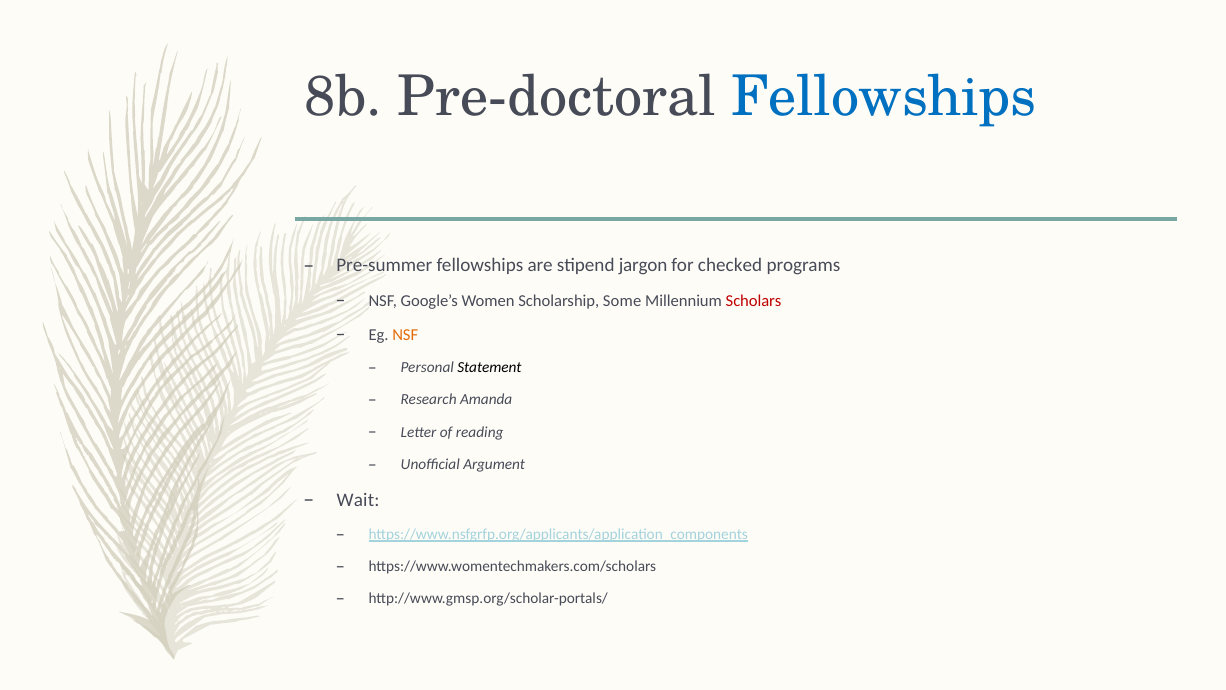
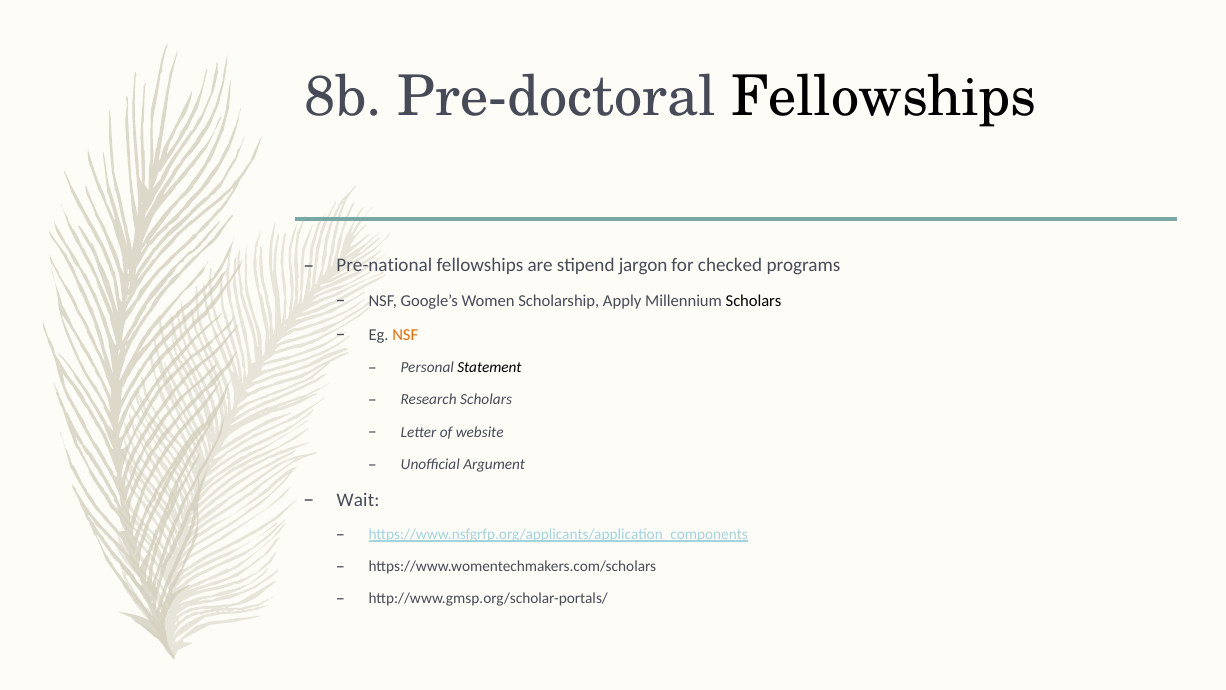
Fellowships at (884, 97) colour: blue -> black
Pre-summer: Pre-summer -> Pre-national
Some: Some -> Apply
Scholars at (754, 300) colour: red -> black
Research Amanda: Amanda -> Scholars
reading: reading -> website
